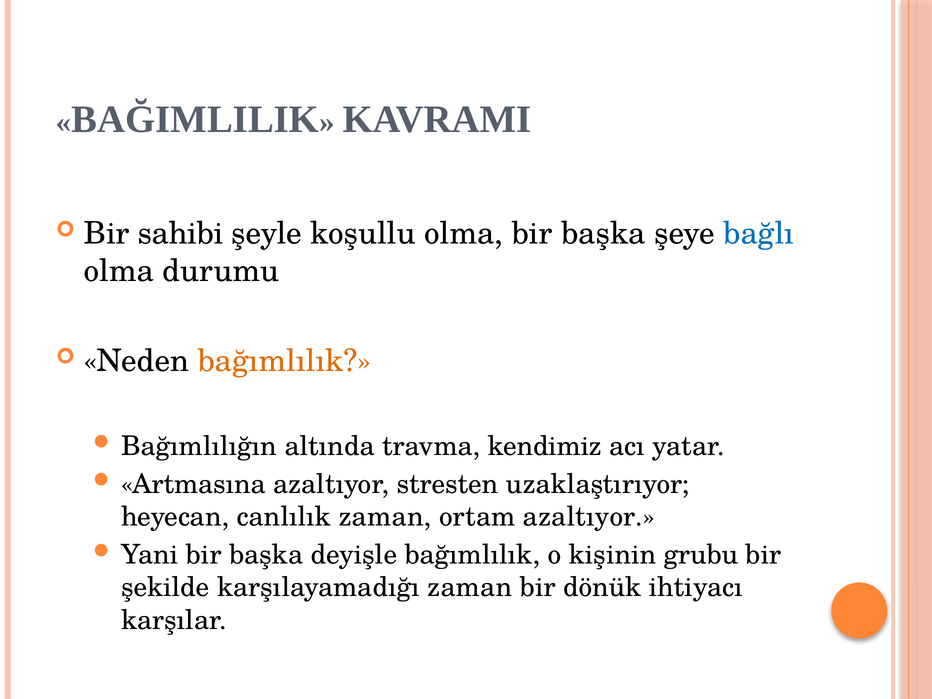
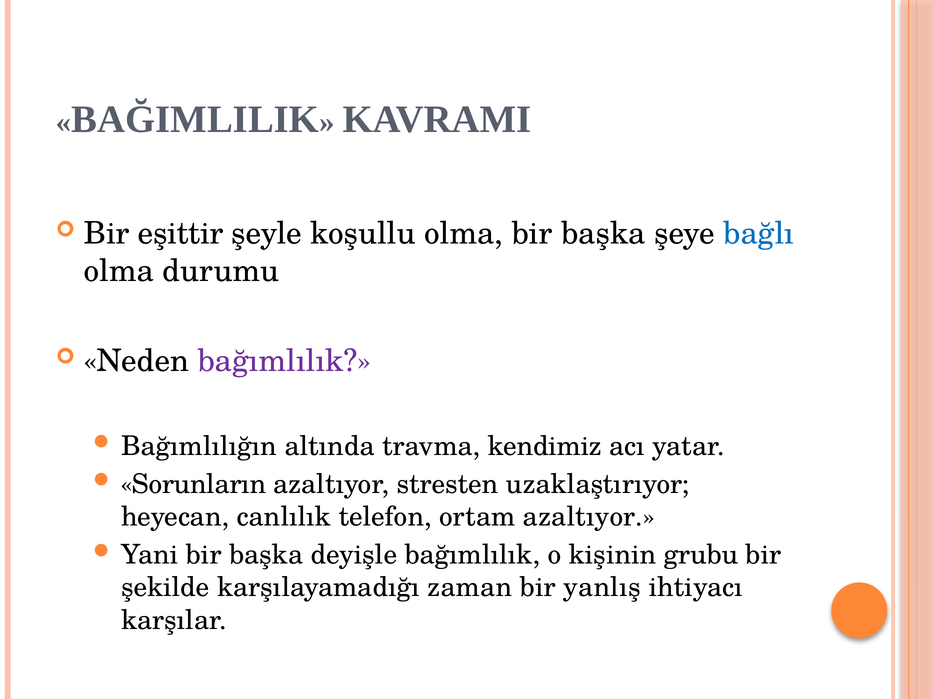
sahibi: sahibi -> eşittir
bağımlılık at (284, 361) colour: orange -> purple
Artmasına: Artmasına -> Sorunların
canlılık zaman: zaman -> telefon
dönük: dönük -> yanlış
